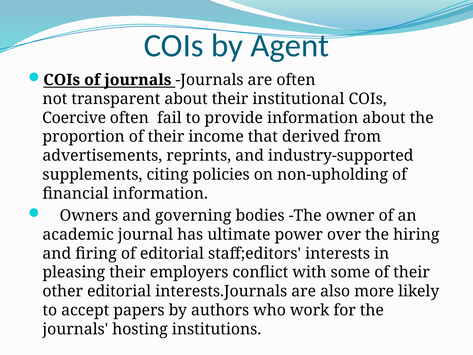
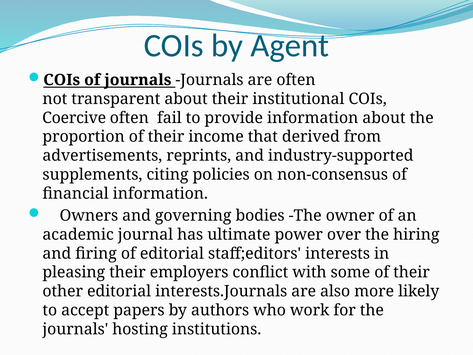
non-upholding: non-upholding -> non-consensus
